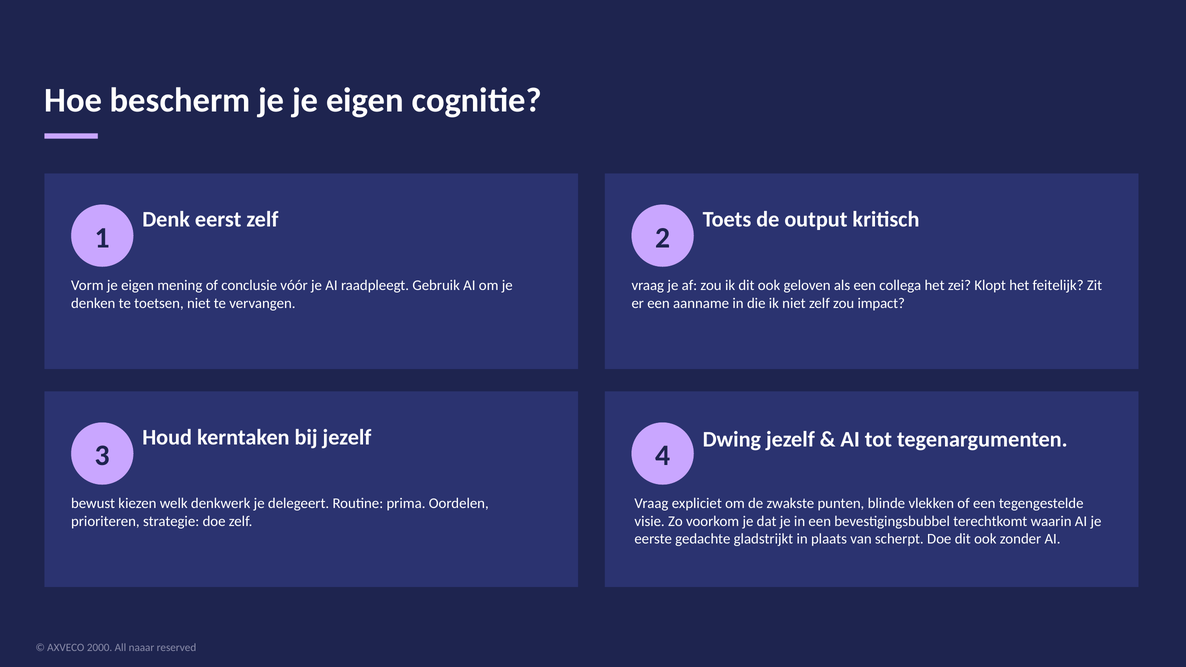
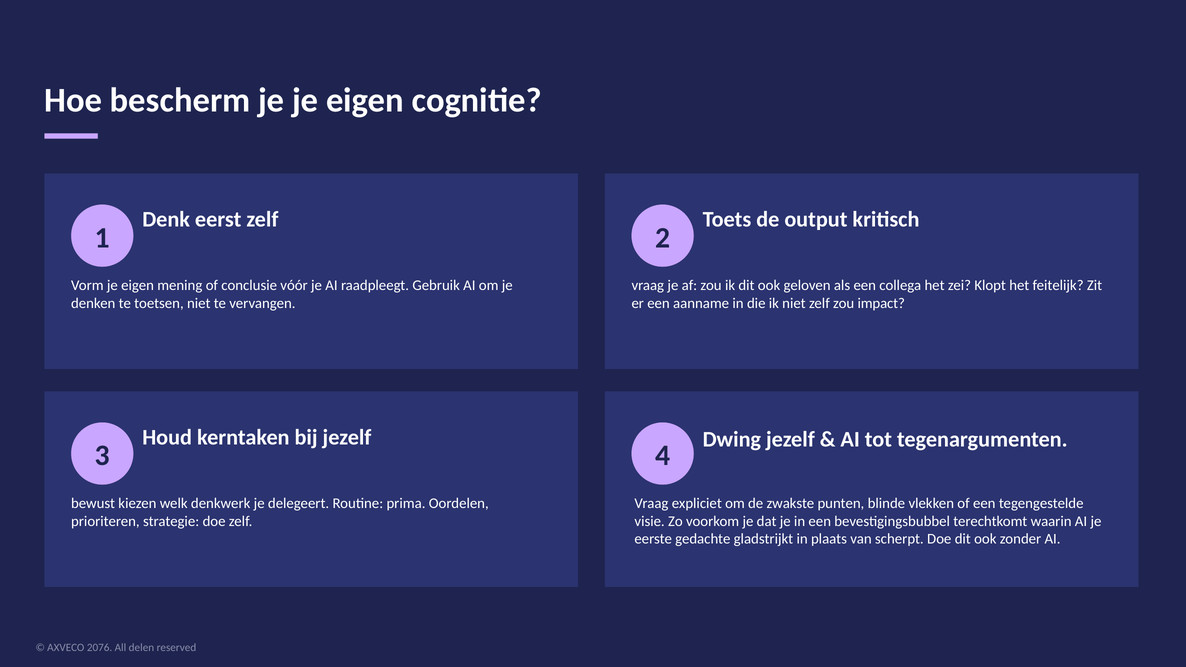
2000: 2000 -> 2076
naaar: naaar -> delen
